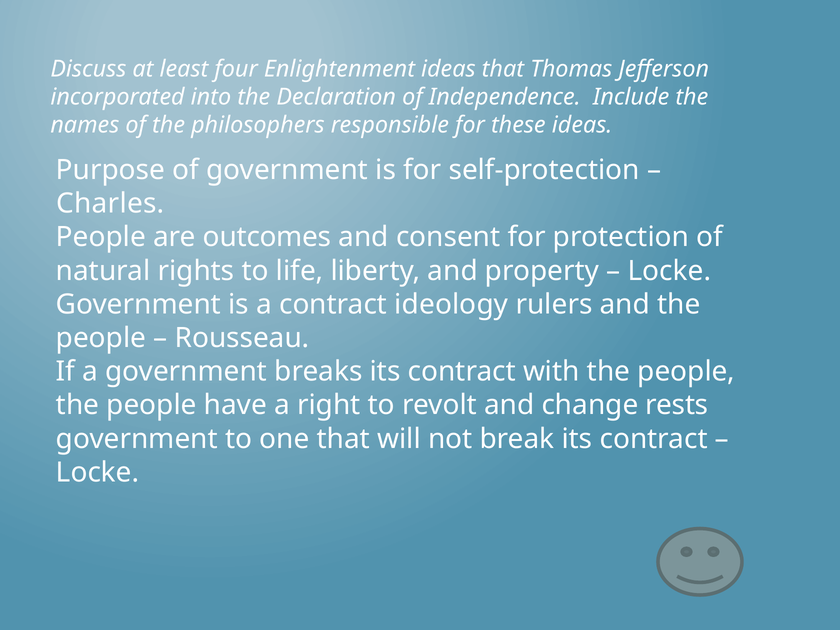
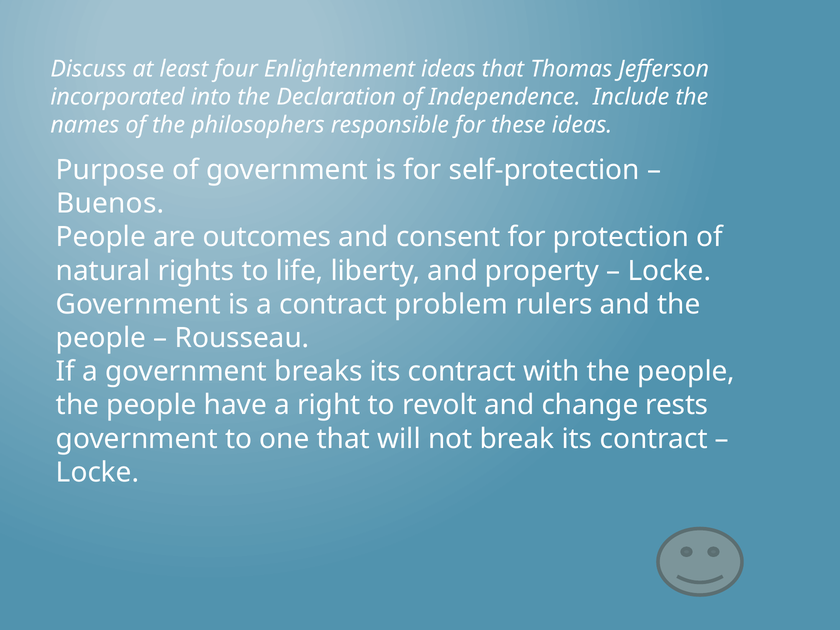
Charles: Charles -> Buenos
ideology: ideology -> problem
